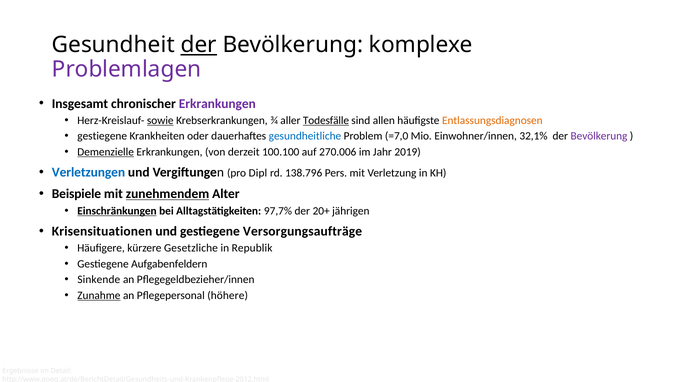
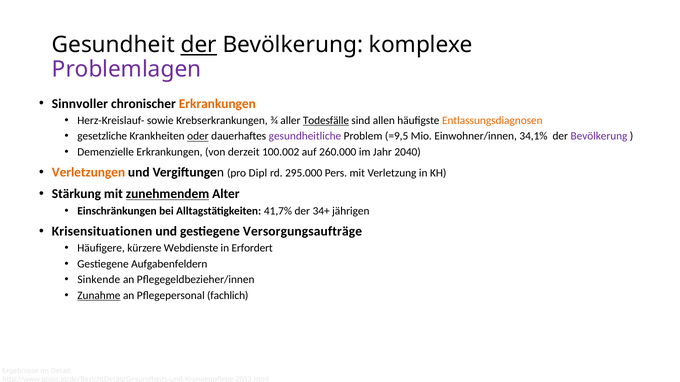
Insgesamt: Insgesamt -> Sinnvoller
Erkrankungen at (217, 104) colour: purple -> orange
sowie underline: present -> none
gestiegene at (102, 136): gestiegene -> gesetzliche
oder underline: none -> present
gesundheitliche colour: blue -> purple
=7,0: =7,0 -> =9,5
32,1%: 32,1% -> 34,1%
Demenzielle underline: present -> none
100.100: 100.100 -> 100.002
270.006: 270.006 -> 260.000
2019: 2019 -> 2040
Verletzungen colour: blue -> orange
138.796: 138.796 -> 295.000
Beispiele: Beispiele -> Stärkung
Einschränkungen underline: present -> none
97,7%: 97,7% -> 41,7%
20+: 20+ -> 34+
Gesetzliche: Gesetzliche -> Webdienste
Republik: Republik -> Erfordert
höhere: höhere -> fachlich
